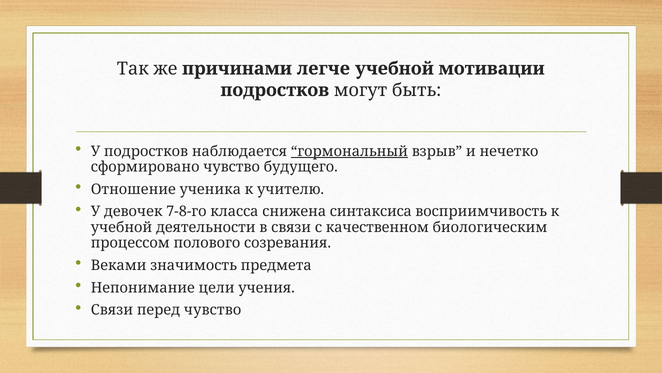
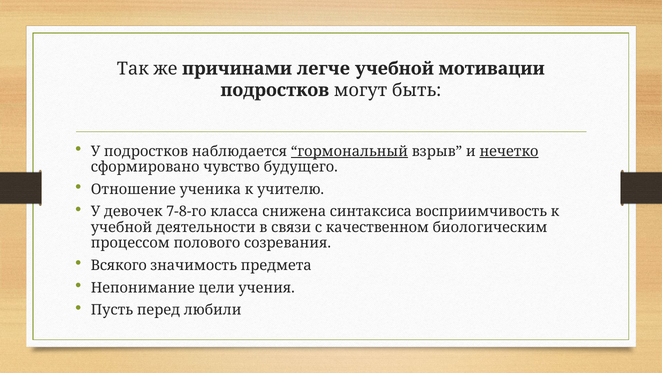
нечетко underline: none -> present
Веками: Веками -> Всякого
Связи at (112, 310): Связи -> Пусть
перед чувство: чувство -> любили
